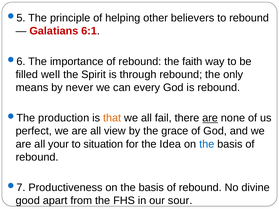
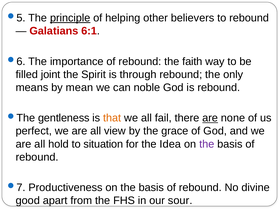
principle underline: none -> present
well: well -> joint
never: never -> mean
every: every -> noble
production: production -> gentleness
your: your -> hold
the at (207, 144) colour: blue -> purple
